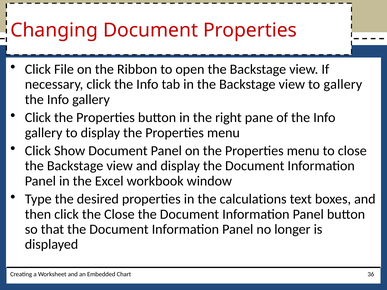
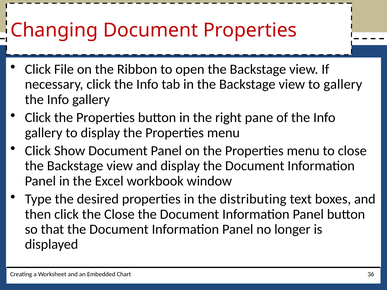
calculations: calculations -> distributing
